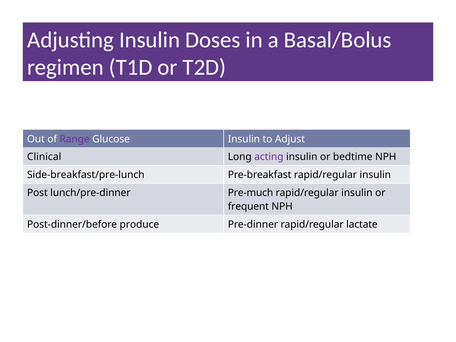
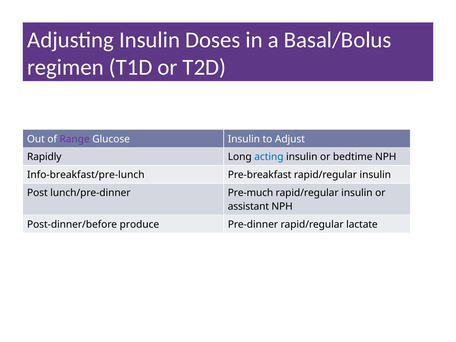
Clinical: Clinical -> Rapidly
acting colour: purple -> blue
Side-breakfast/pre-lunch: Side-breakfast/pre-lunch -> Info-breakfast/pre-lunch
frequent: frequent -> assistant
